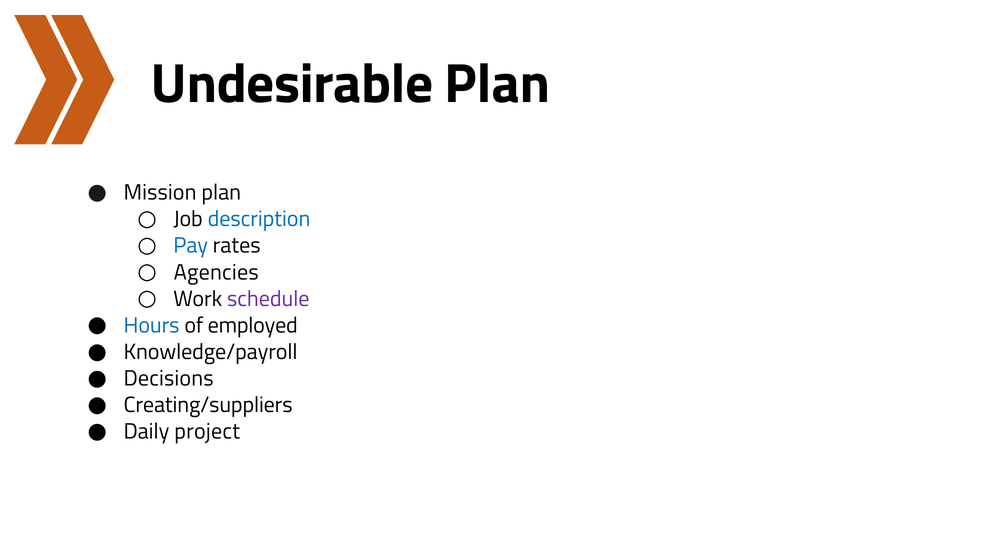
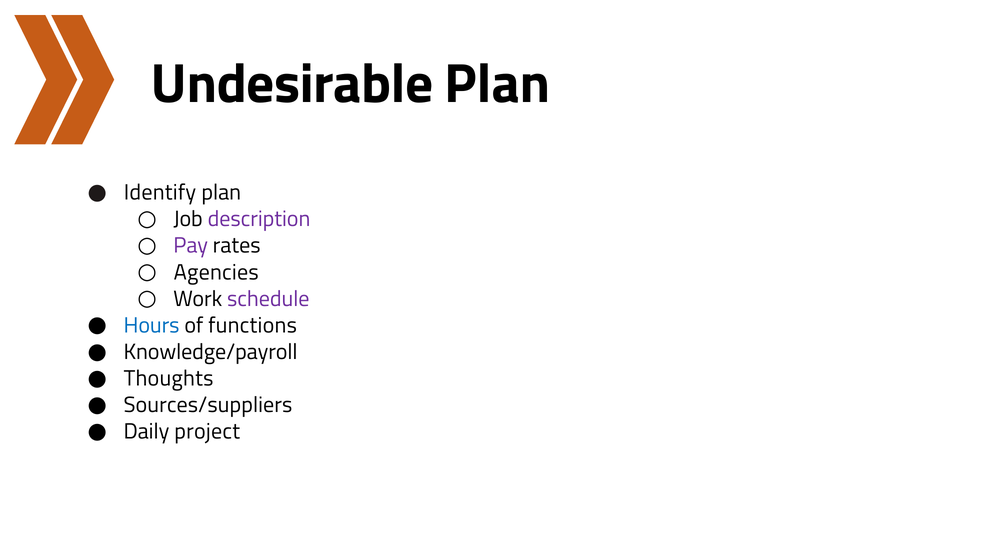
Mission: Mission -> Identify
description colour: blue -> purple
Pay colour: blue -> purple
employed: employed -> functions
Decisions: Decisions -> Thoughts
Creating/suppliers: Creating/suppliers -> Sources/suppliers
